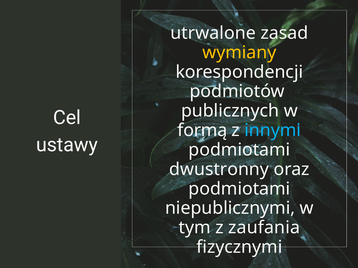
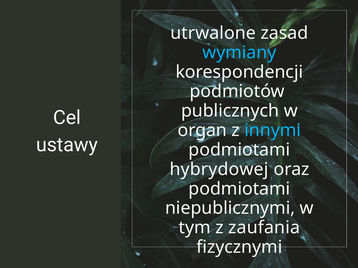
wymiany colour: yellow -> light blue
formą: formą -> organ
dwustronny: dwustronny -> hybrydowej
